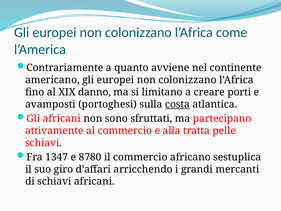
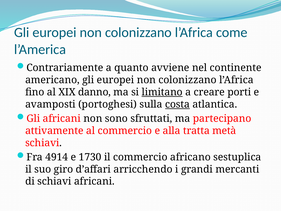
limitano underline: none -> present
pelle: pelle -> metà
1347: 1347 -> 4914
8780: 8780 -> 1730
